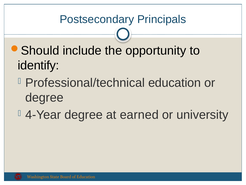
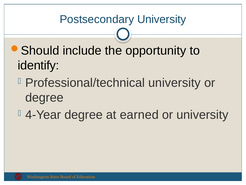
Postsecondary Principals: Principals -> University
Professional/technical education: education -> university
